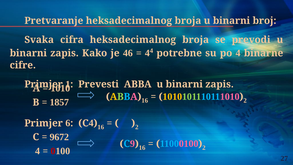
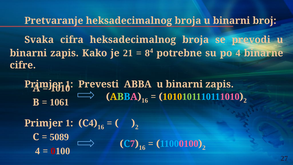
46: 46 -> 21
4 at (147, 53): 4 -> 8
1857: 1857 -> 1061
6 at (68, 123): 6 -> 1
9672: 9672 -> 5089
9: 9 -> 7
